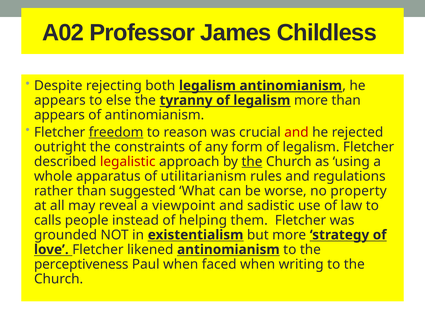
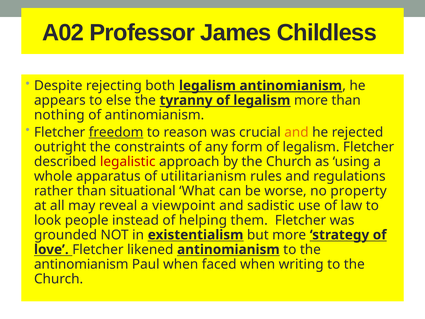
appears at (59, 115): appears -> nothing
and at (296, 132) colour: red -> orange
the at (252, 161) underline: present -> none
suggested: suggested -> situational
calls: calls -> look
perceptiveness at (81, 264): perceptiveness -> antinomianism
